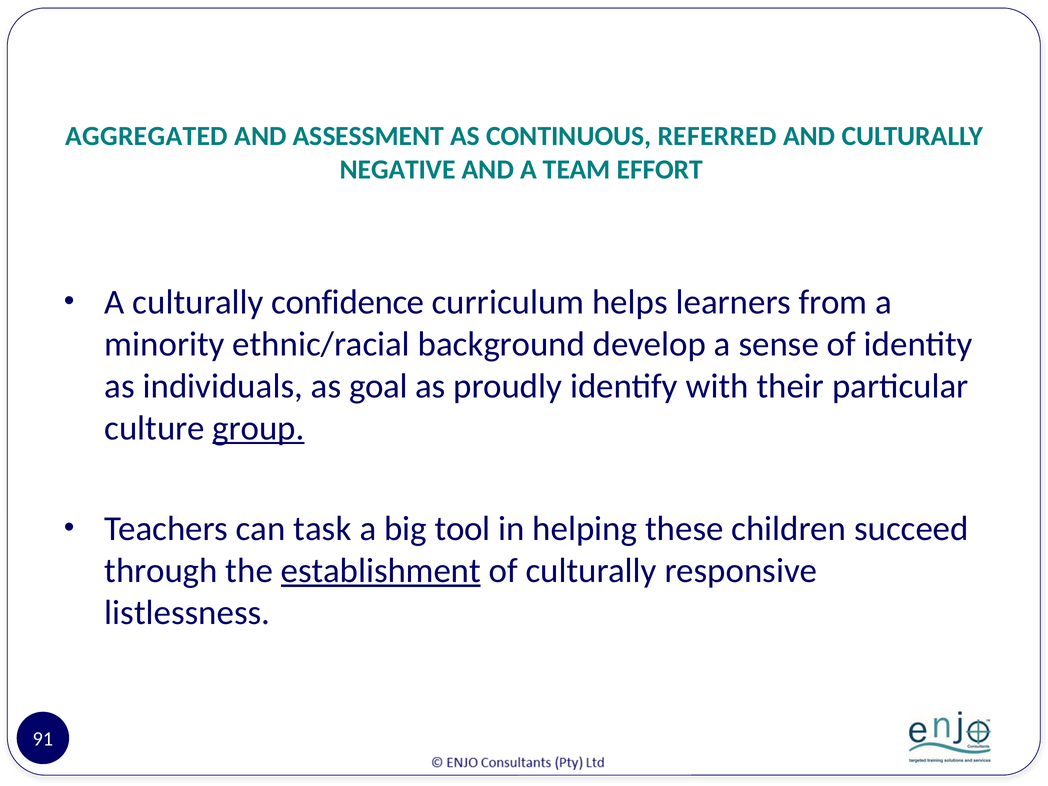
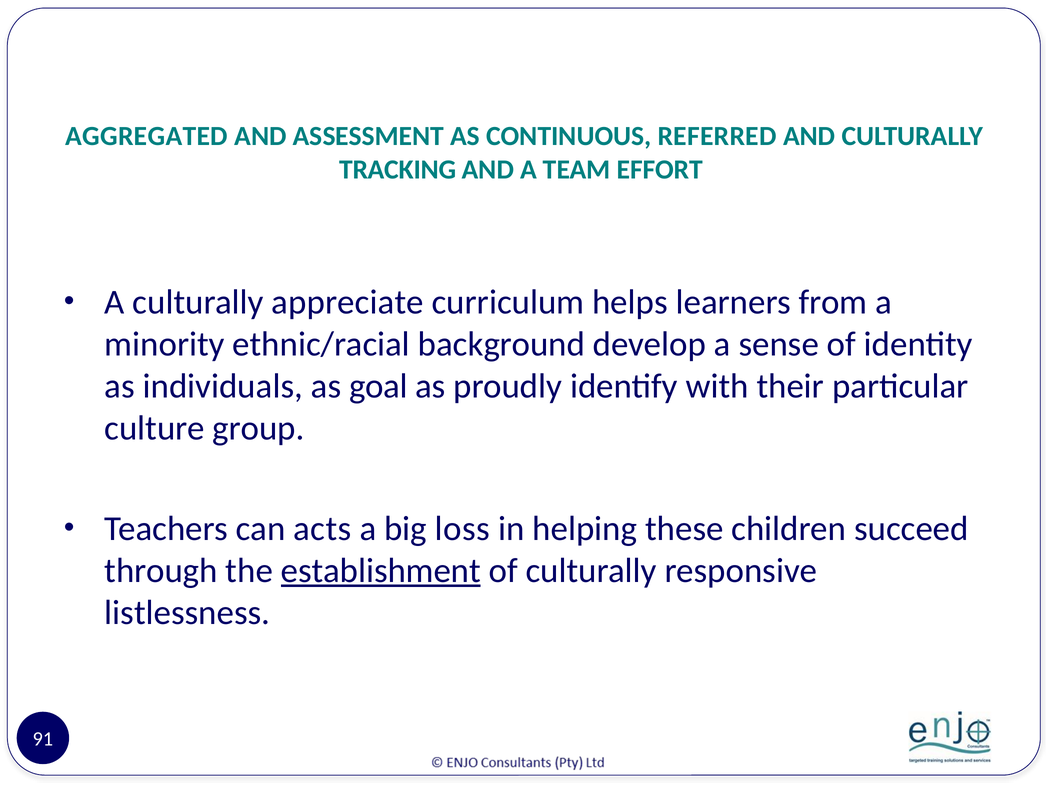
NEGATIVE: NEGATIVE -> TRACKING
confidence: confidence -> appreciate
group underline: present -> none
task: task -> acts
tool: tool -> loss
